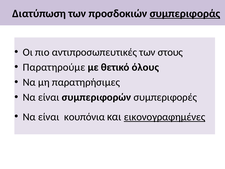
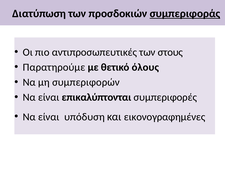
παρατηρήσιμες: παρατηρήσιμες -> συμπεριφορών
συμπεριφορών: συμπεριφορών -> επικαλύπτονται
κουπόνια: κουπόνια -> υπόδυση
εικονογραφημένες underline: present -> none
